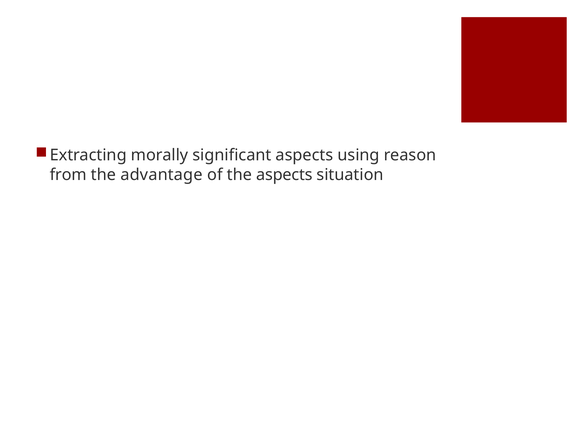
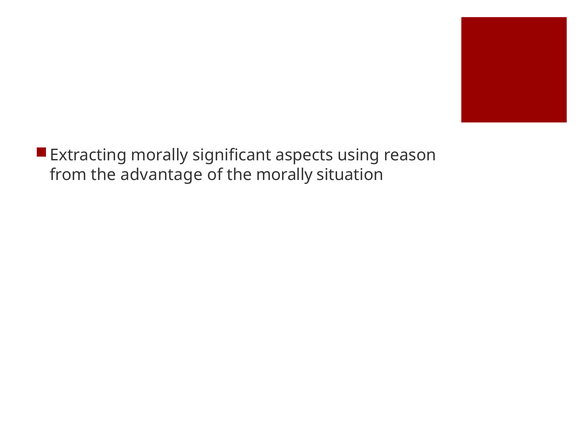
the aspects: aspects -> morally
